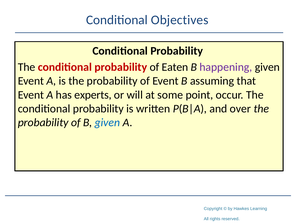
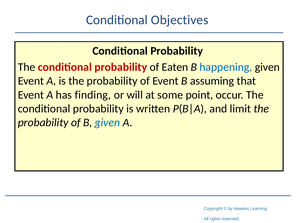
happening colour: purple -> blue
experts: experts -> finding
over: over -> limit
